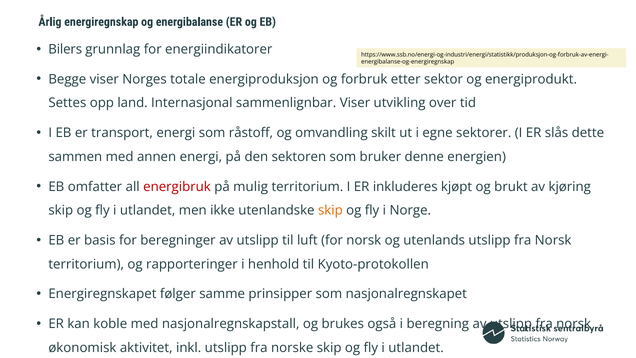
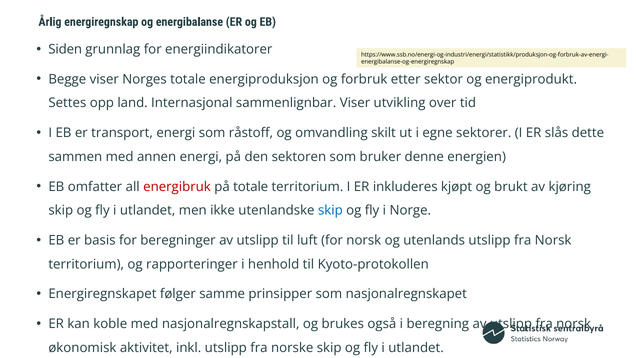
Bilers: Bilers -> Siden
på mulig: mulig -> totale
skip at (330, 210) colour: orange -> blue
